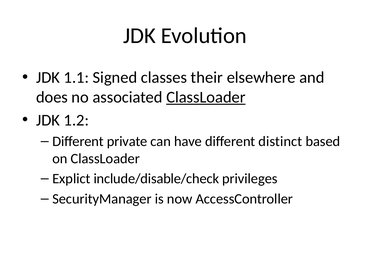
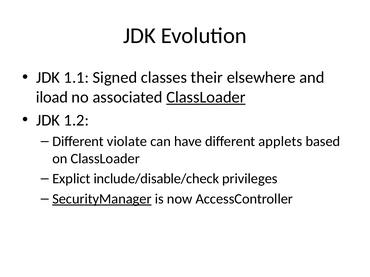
does: does -> iload
private: private -> violate
distinct: distinct -> applets
SecurityManager underline: none -> present
